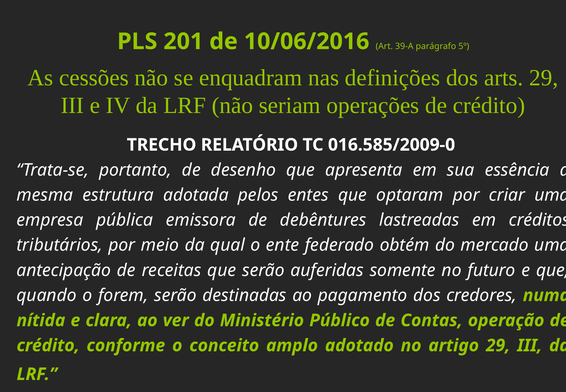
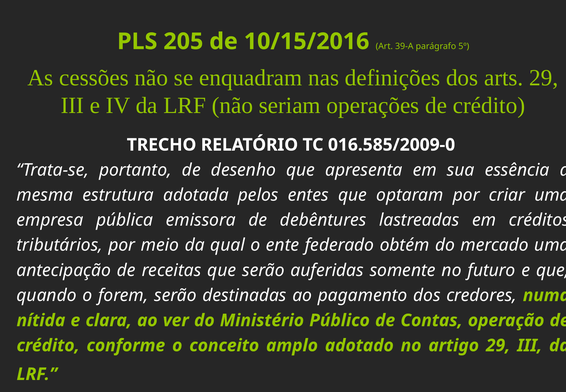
201: 201 -> 205
10/06/2016: 10/06/2016 -> 10/15/2016
